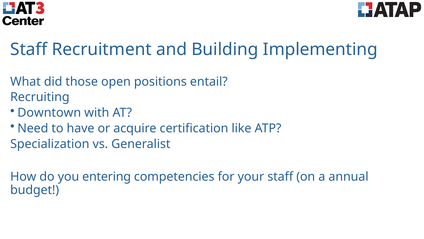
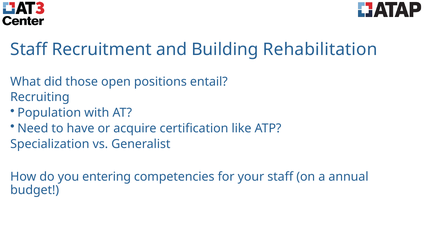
Implementing: Implementing -> Rehabilitation
Downtown: Downtown -> Population
